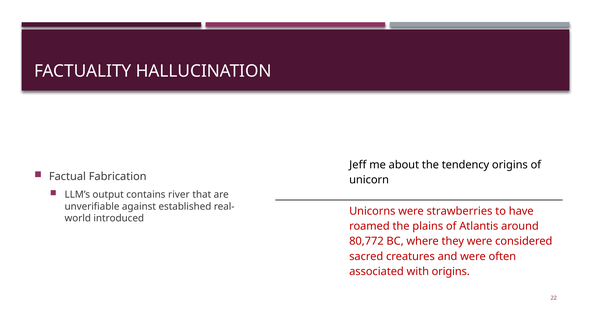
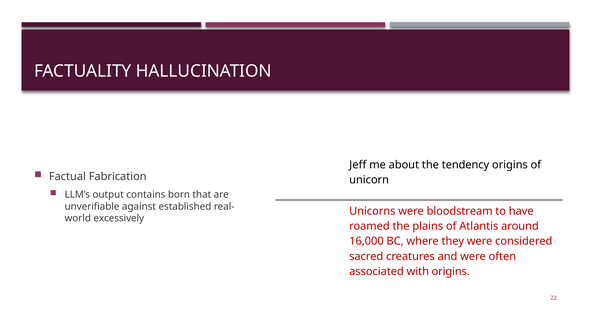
river: river -> born
strawberries: strawberries -> bloodstream
introduced: introduced -> excessively
80,772: 80,772 -> 16,000
